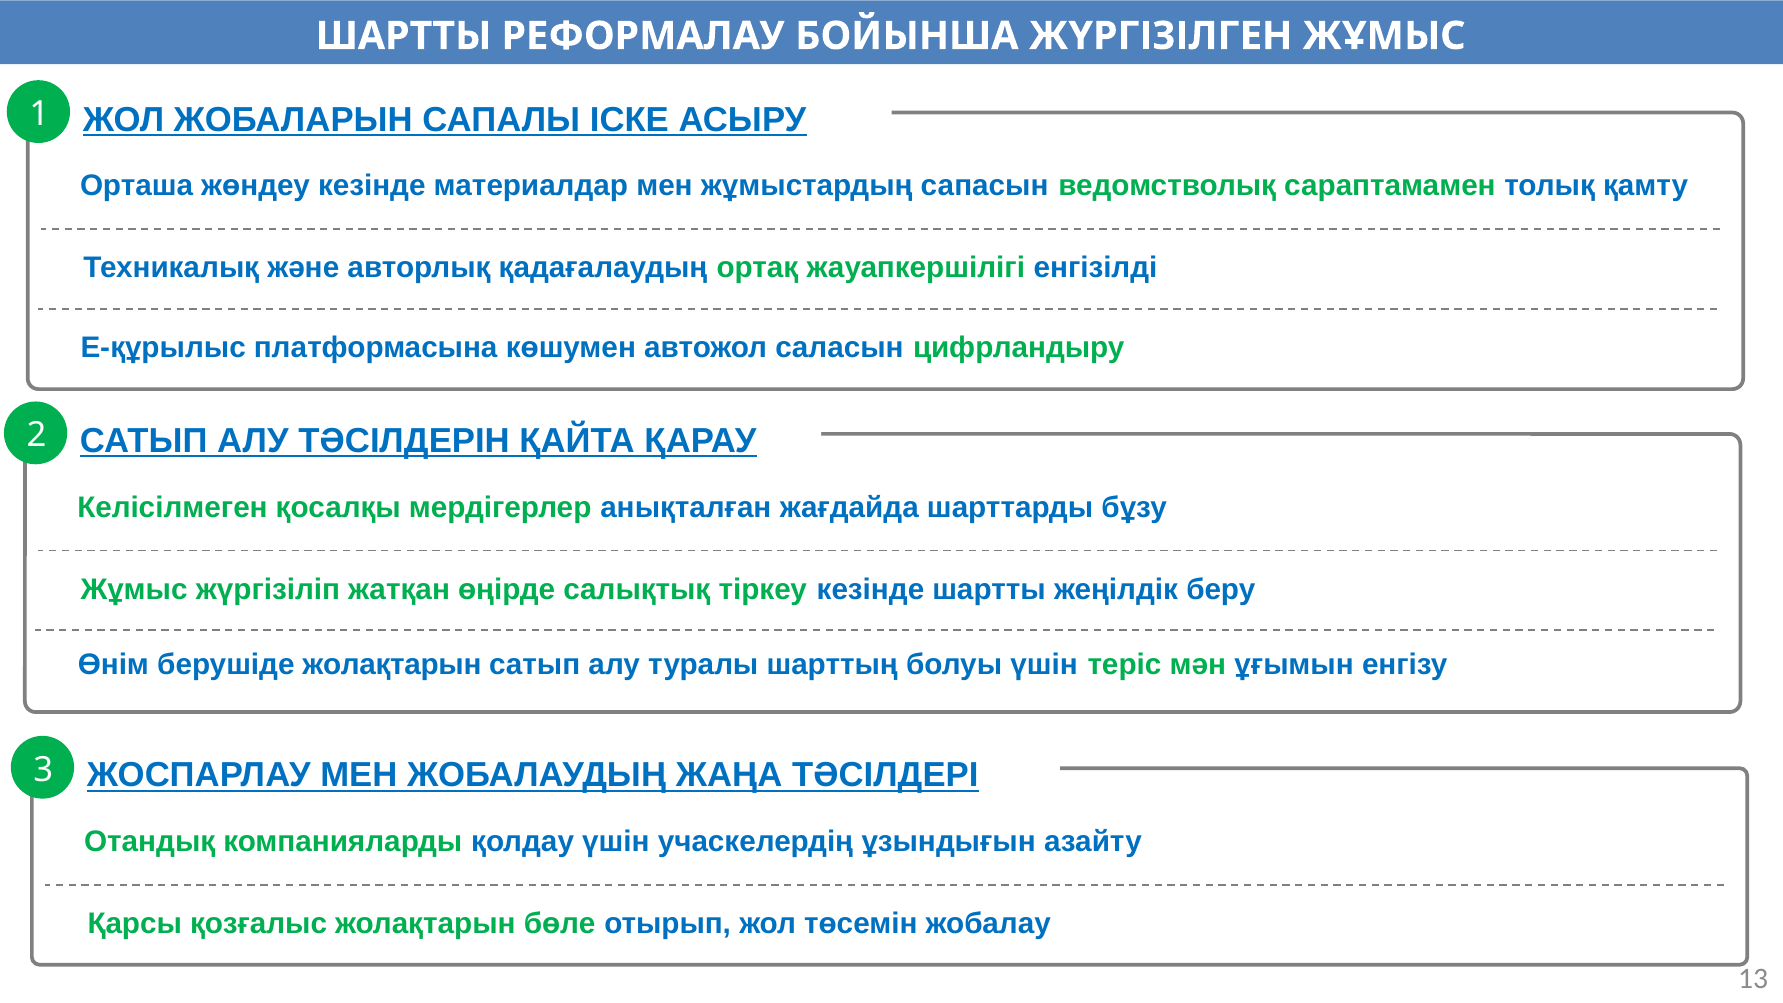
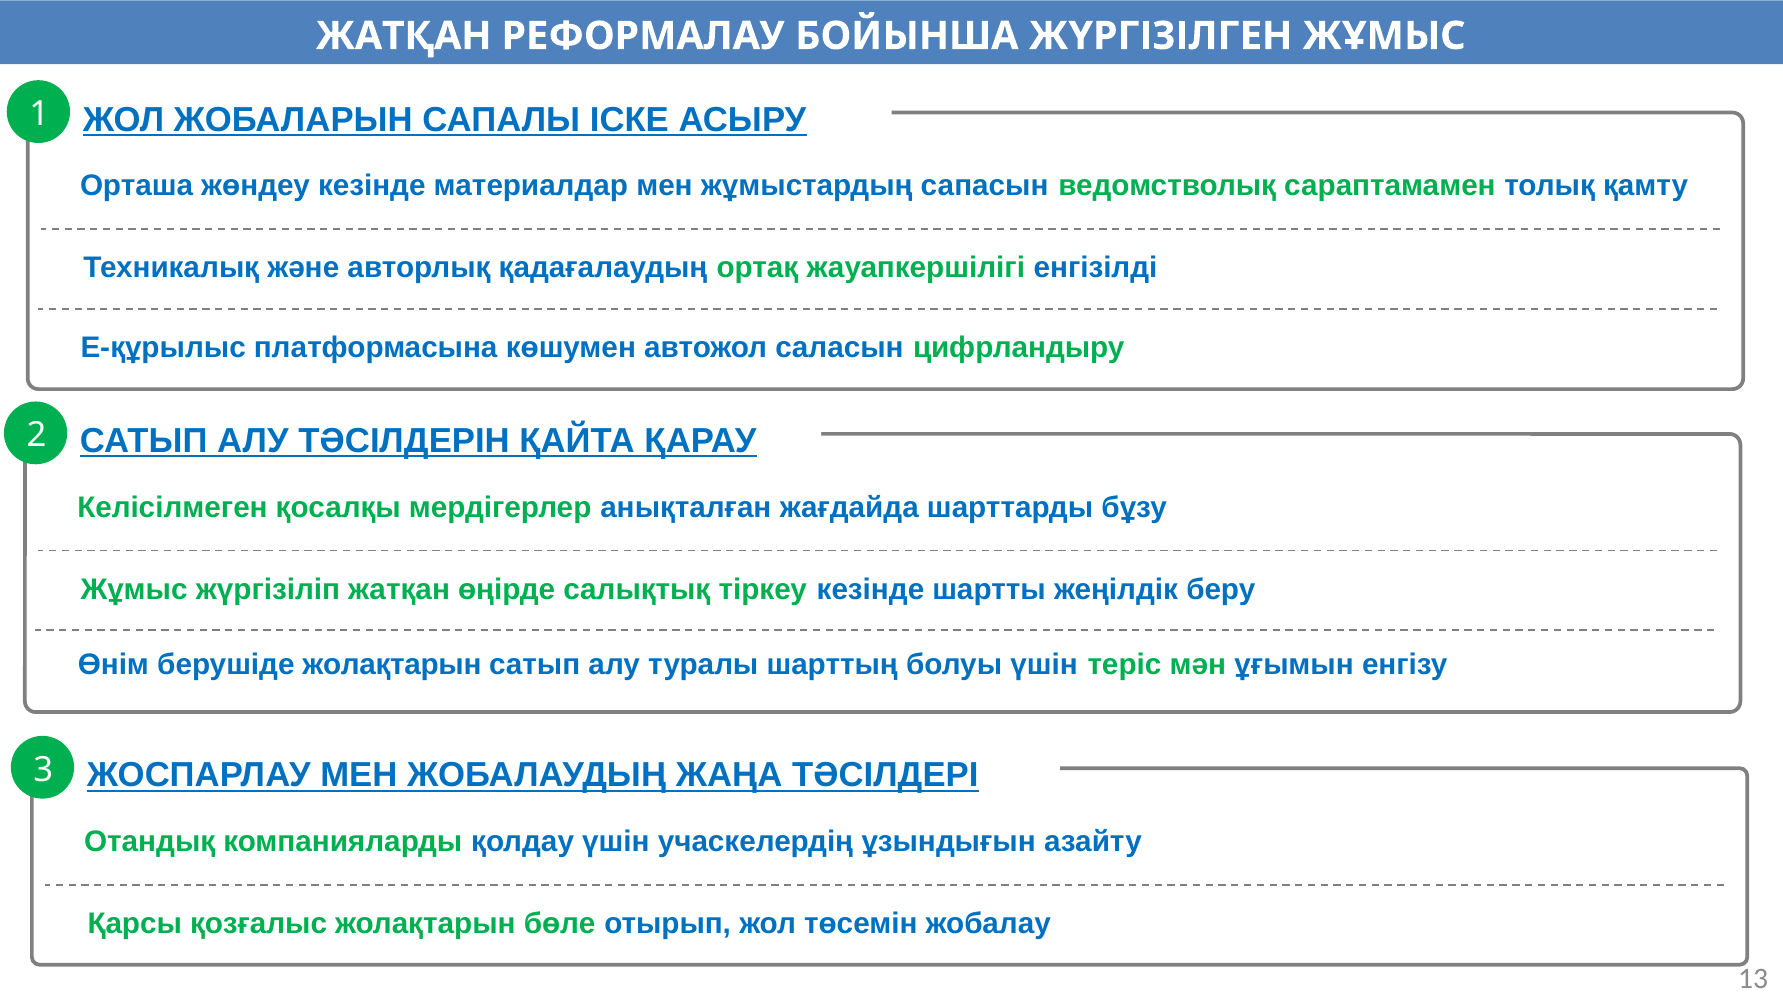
ШАРТТЫ at (404, 36): ШАРТТЫ -> ЖАТҚАН
